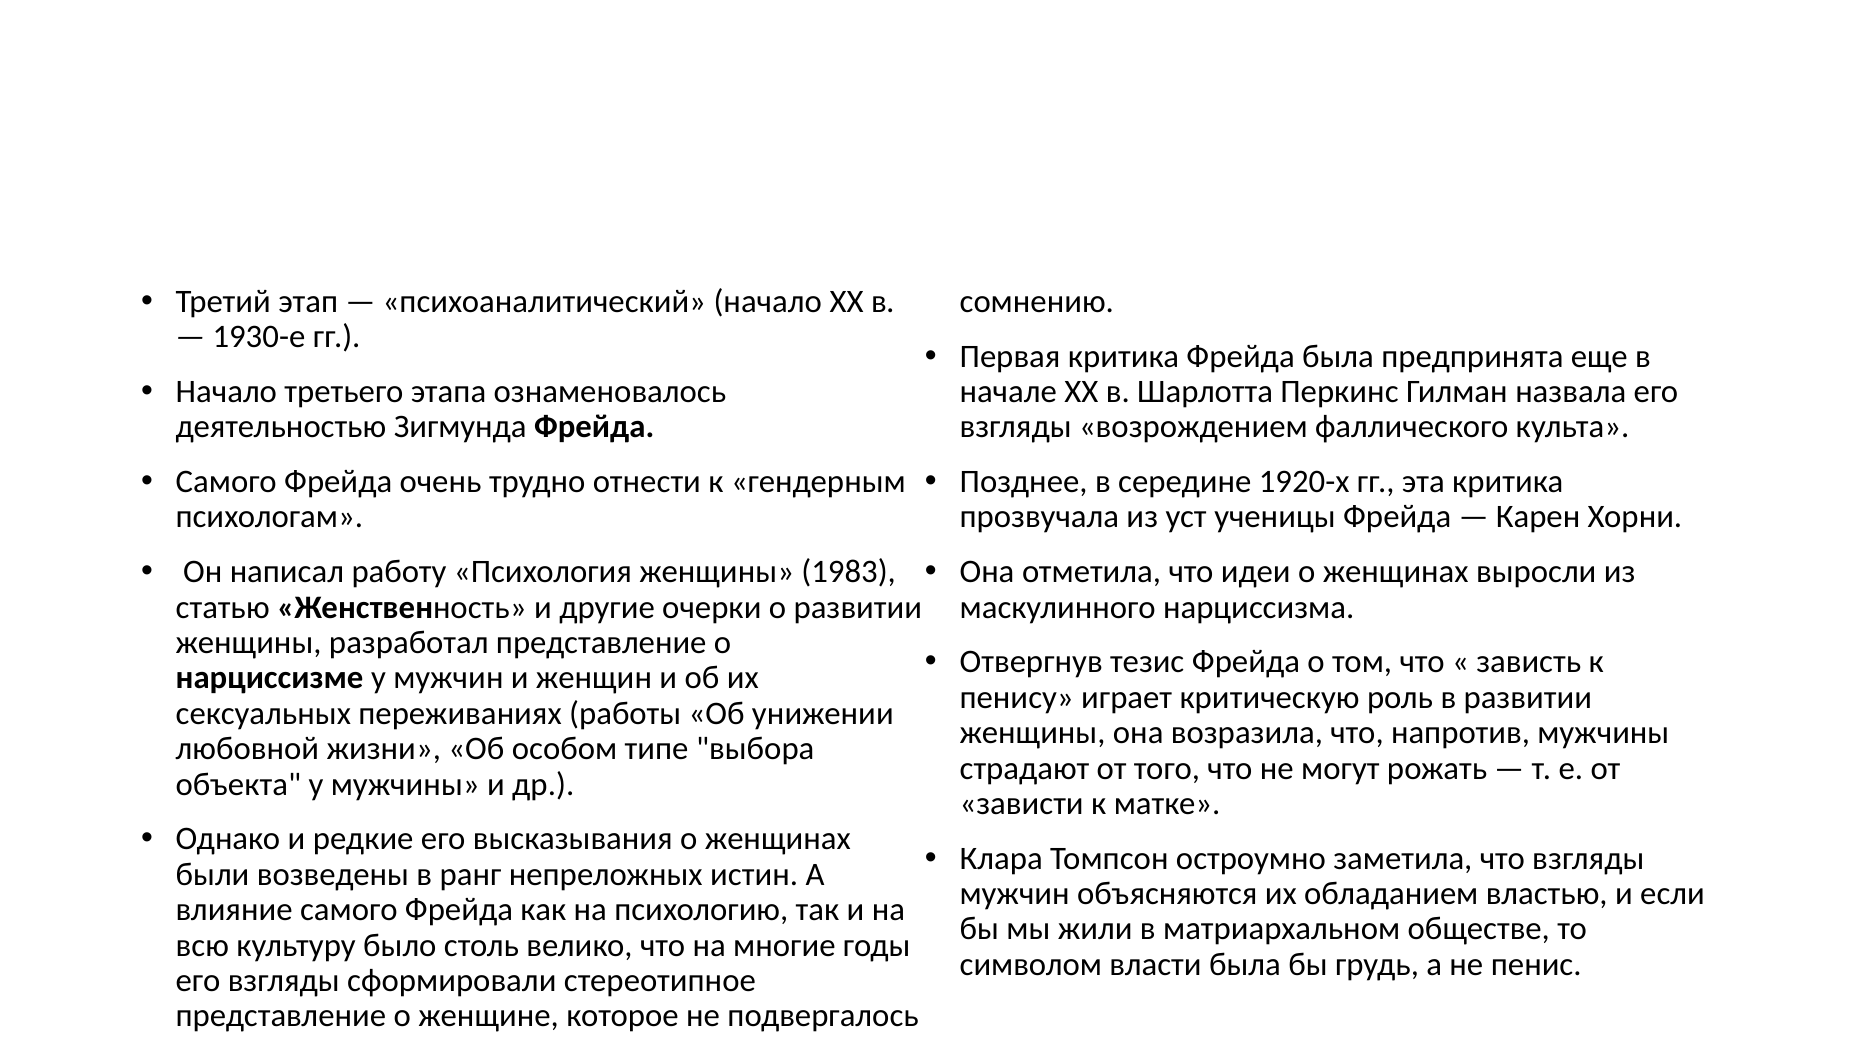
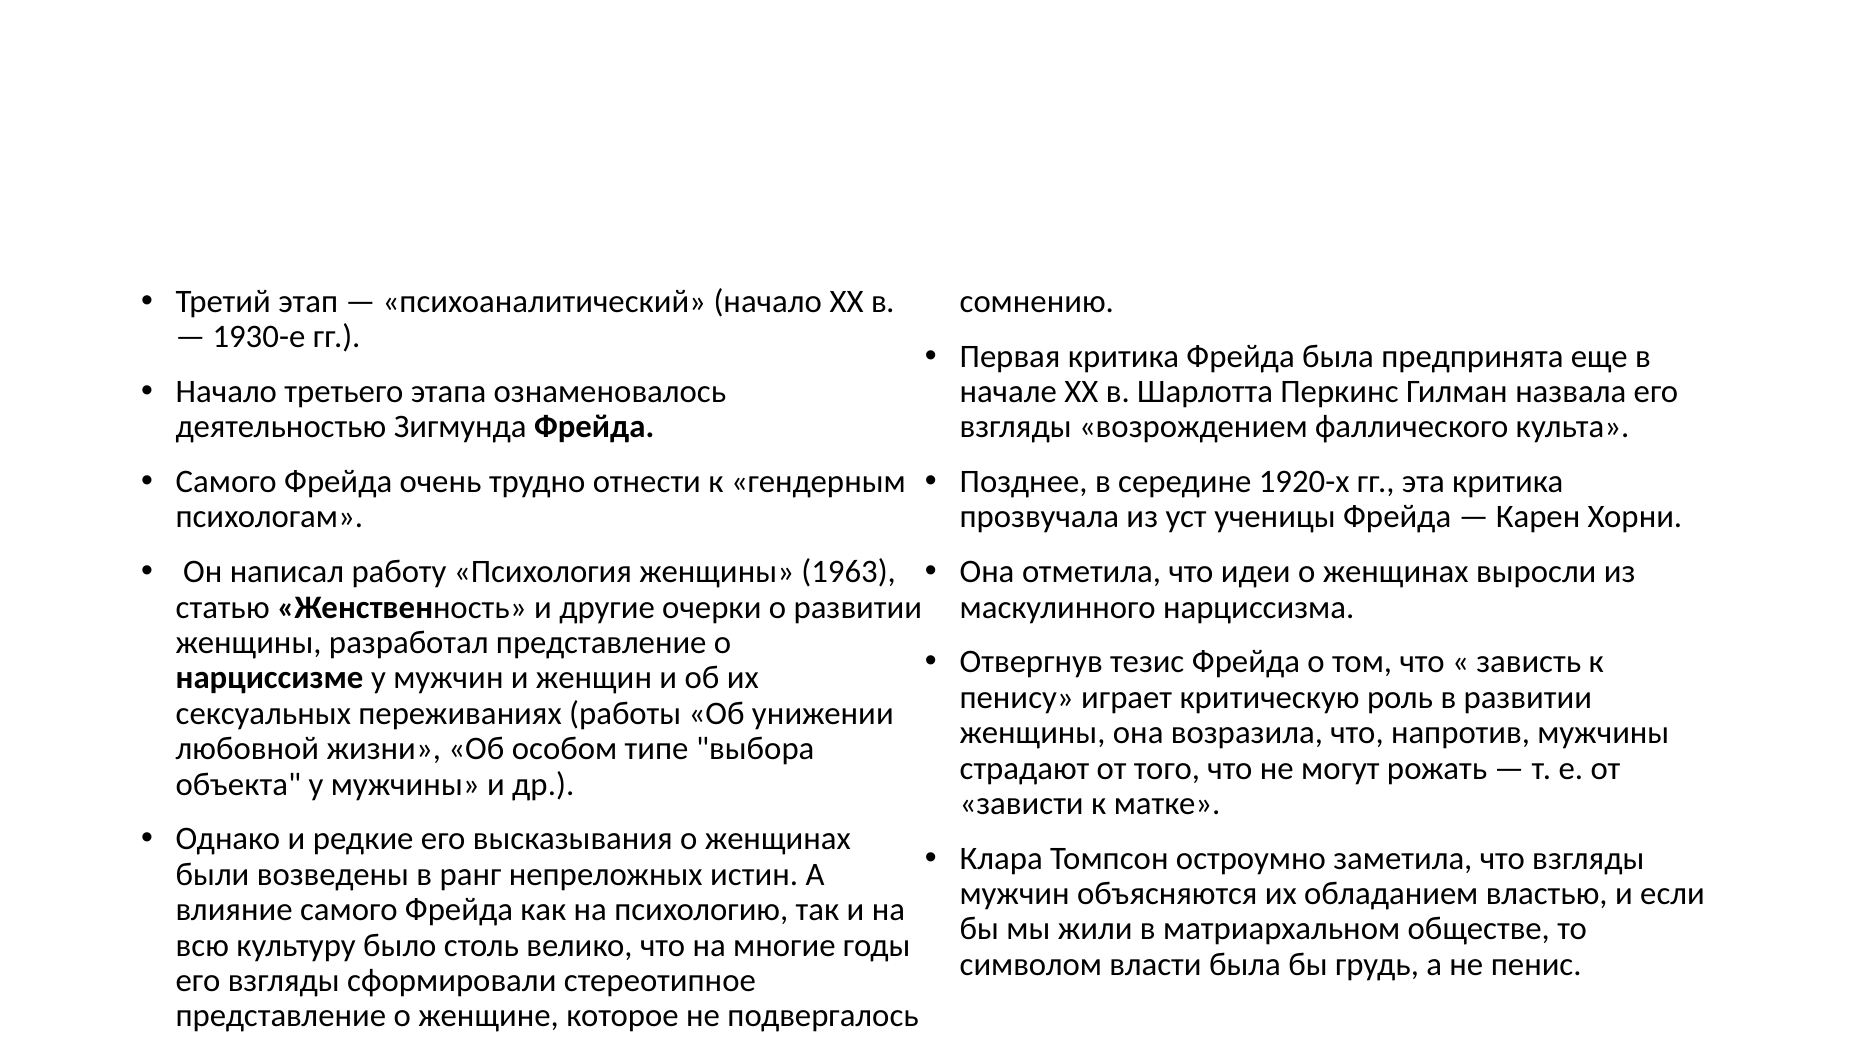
1983: 1983 -> 1963
